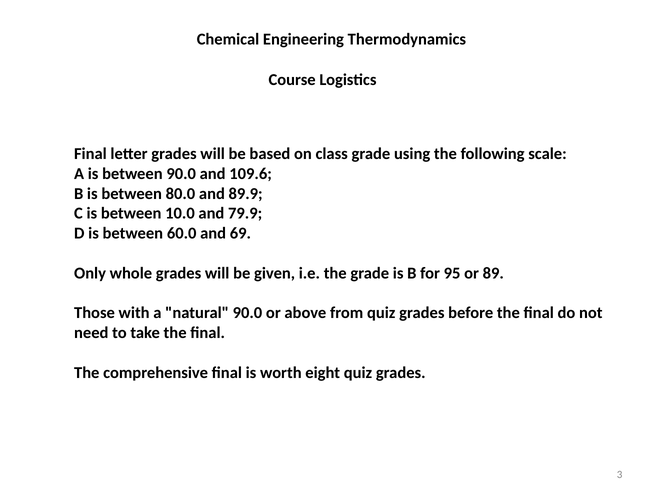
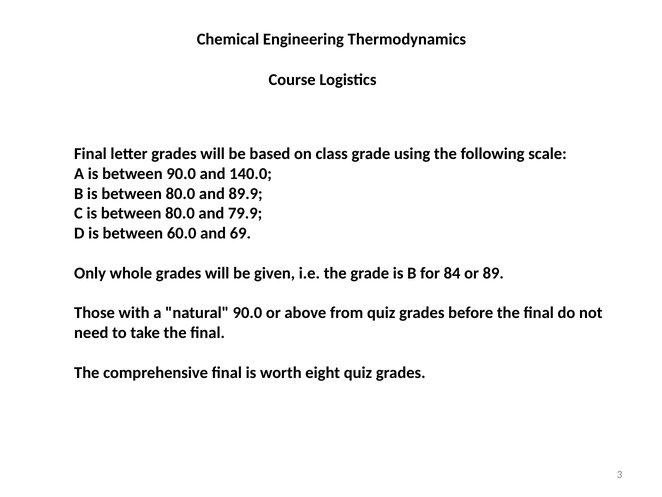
109.6: 109.6 -> 140.0
C is between 10.0: 10.0 -> 80.0
95: 95 -> 84
